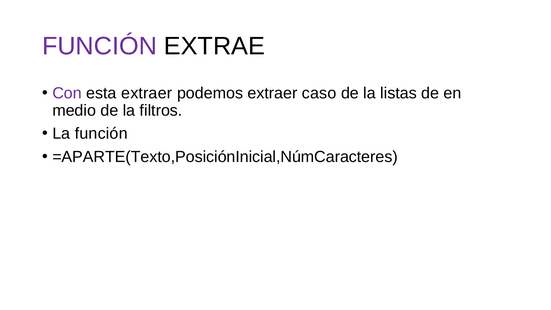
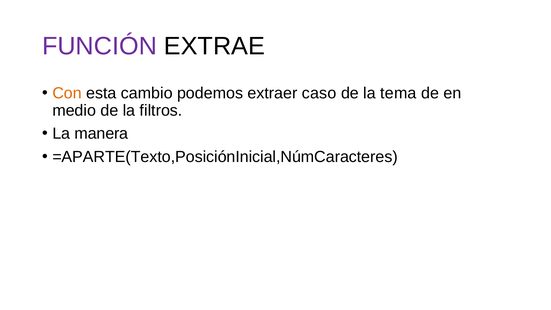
Con colour: purple -> orange
esta extraer: extraer -> cambio
listas: listas -> tema
La función: función -> manera
